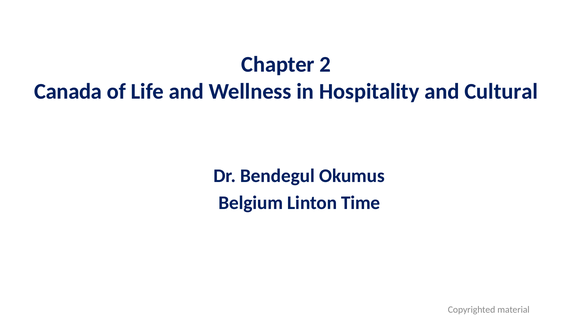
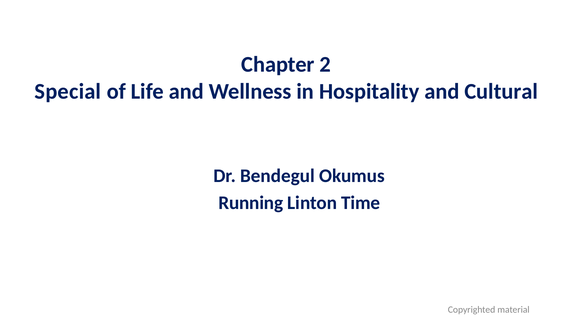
Canada: Canada -> Special
Belgium: Belgium -> Running
